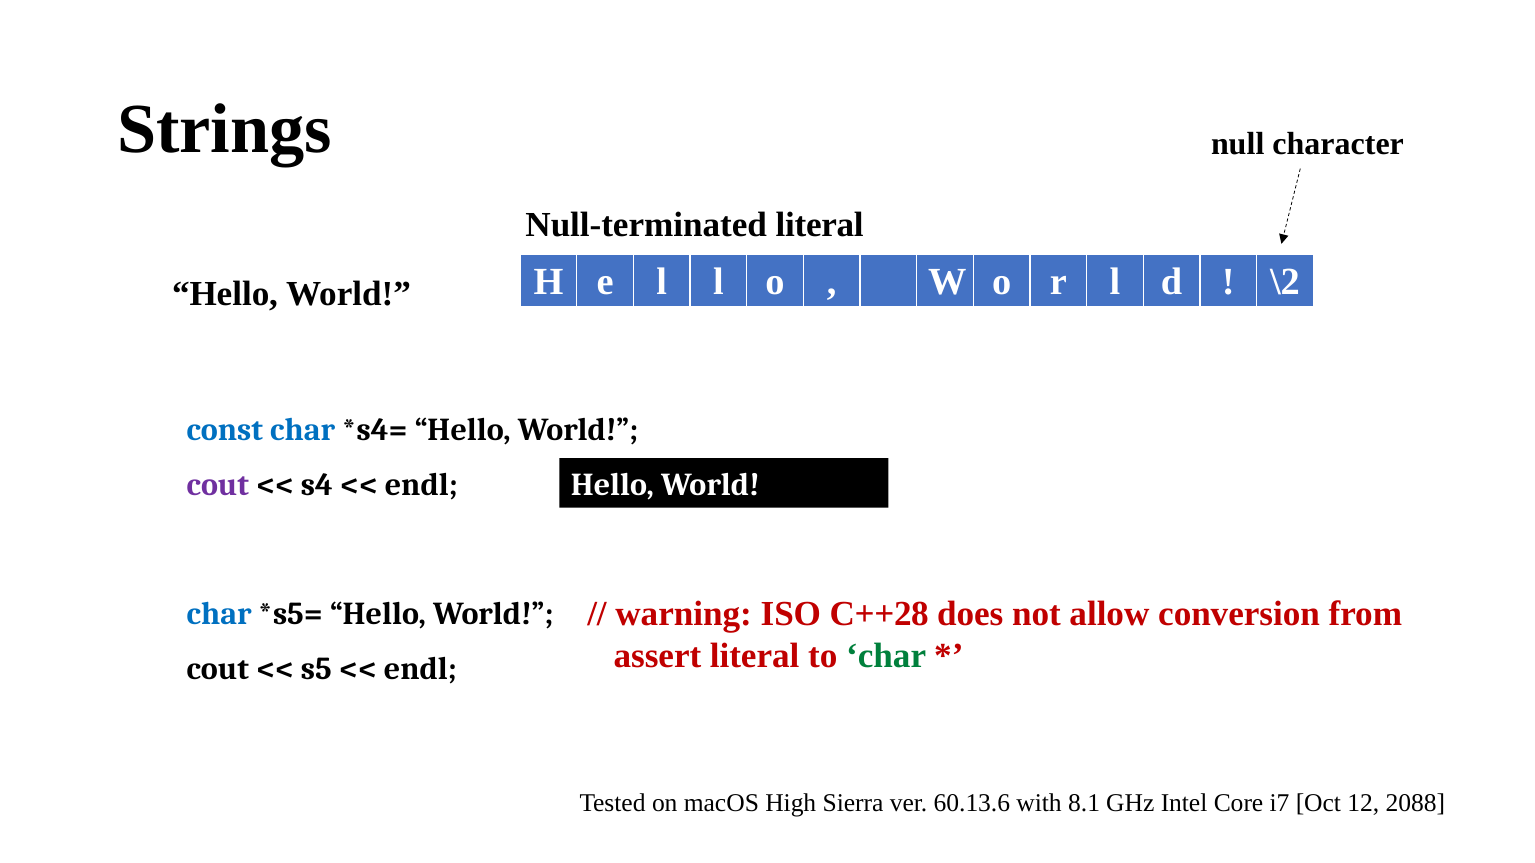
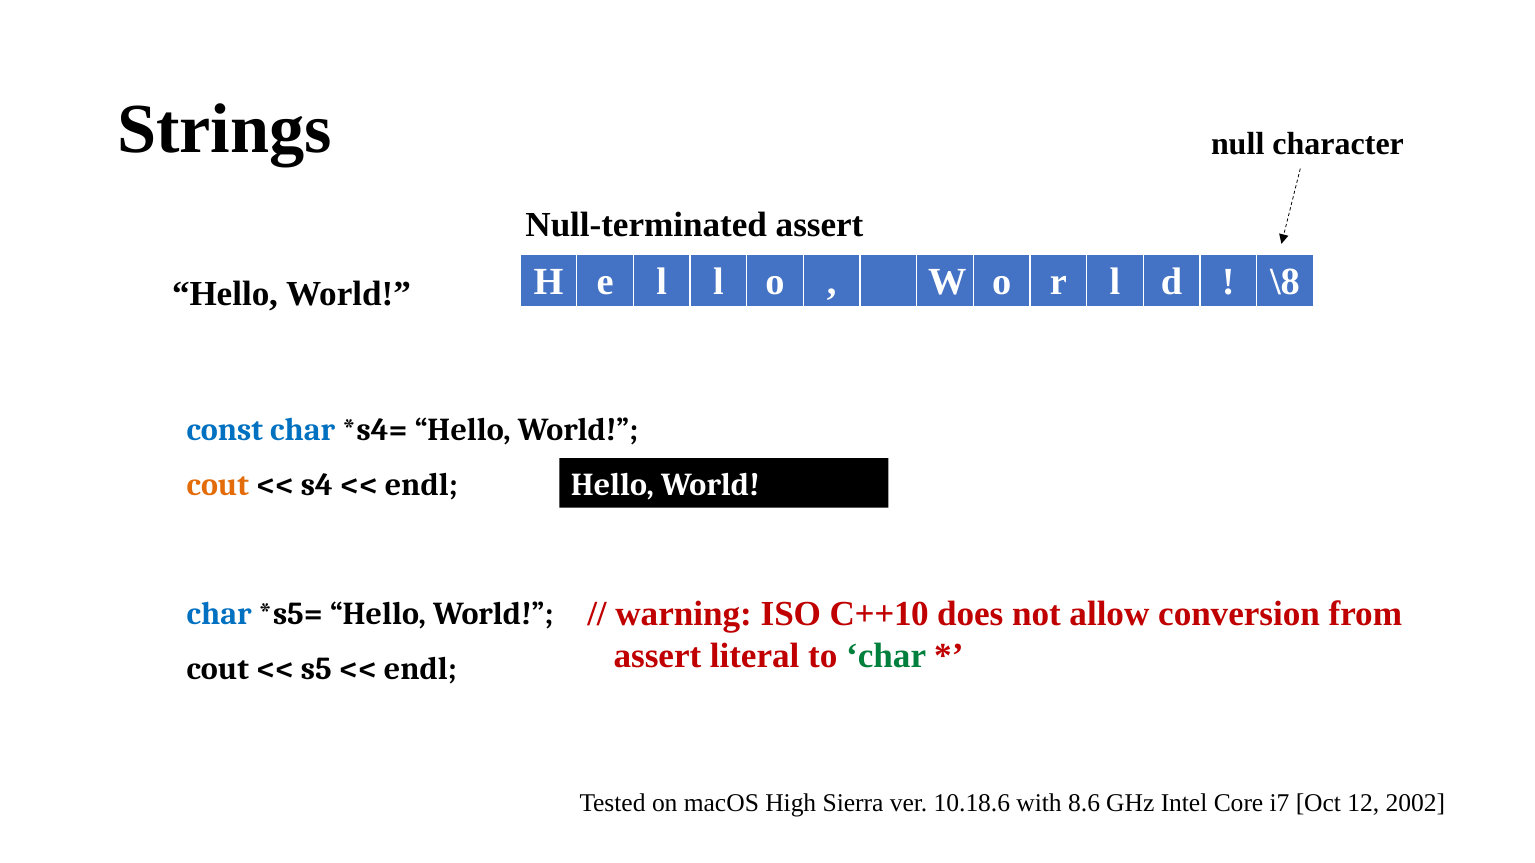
Null-terminated literal: literal -> assert
\2: \2 -> \8
cout at (218, 485) colour: purple -> orange
C++28: C++28 -> C++10
60.13.6: 60.13.6 -> 10.18.6
8.1: 8.1 -> 8.6
2088: 2088 -> 2002
